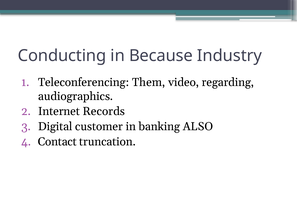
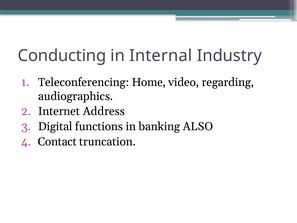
Because: Because -> Internal
Them: Them -> Home
Records: Records -> Address
customer: customer -> functions
